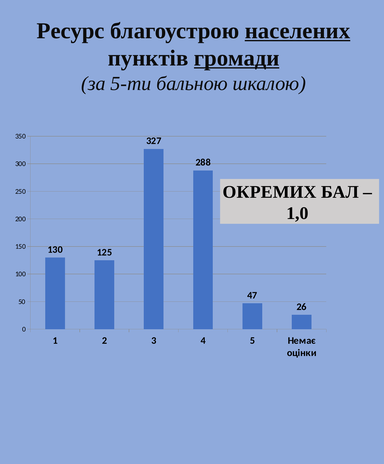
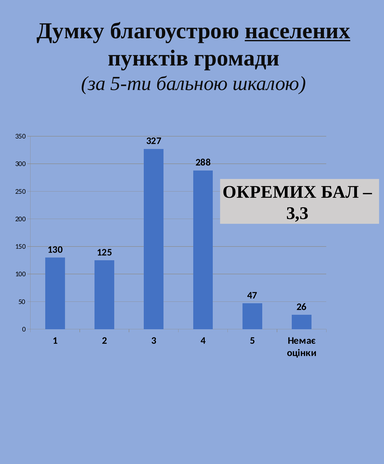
Ресурс: Ресурс -> Думку
громади underline: present -> none
1,0: 1,0 -> 3,3
